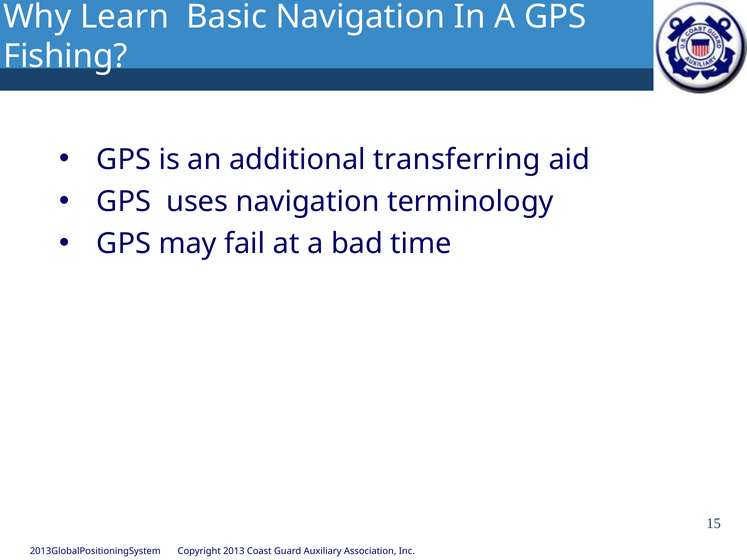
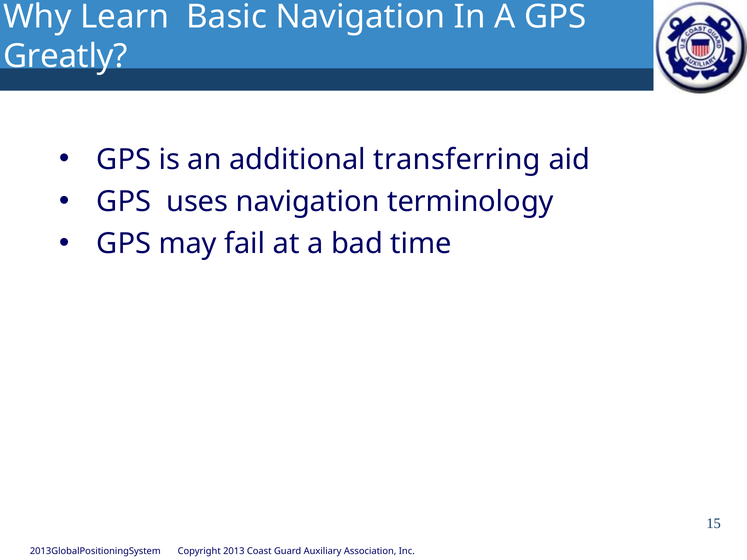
Fishing: Fishing -> Greatly
